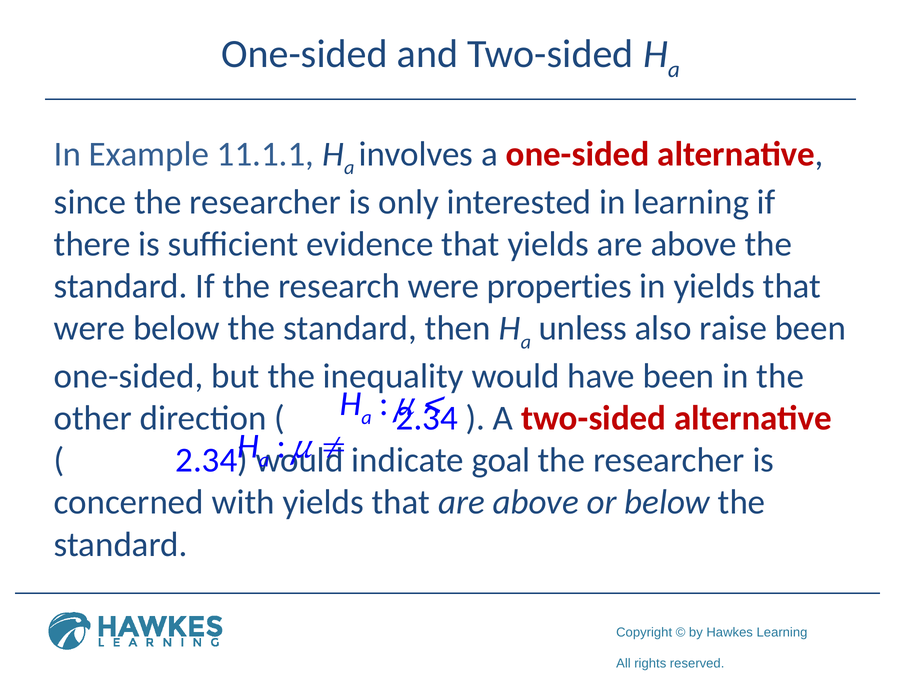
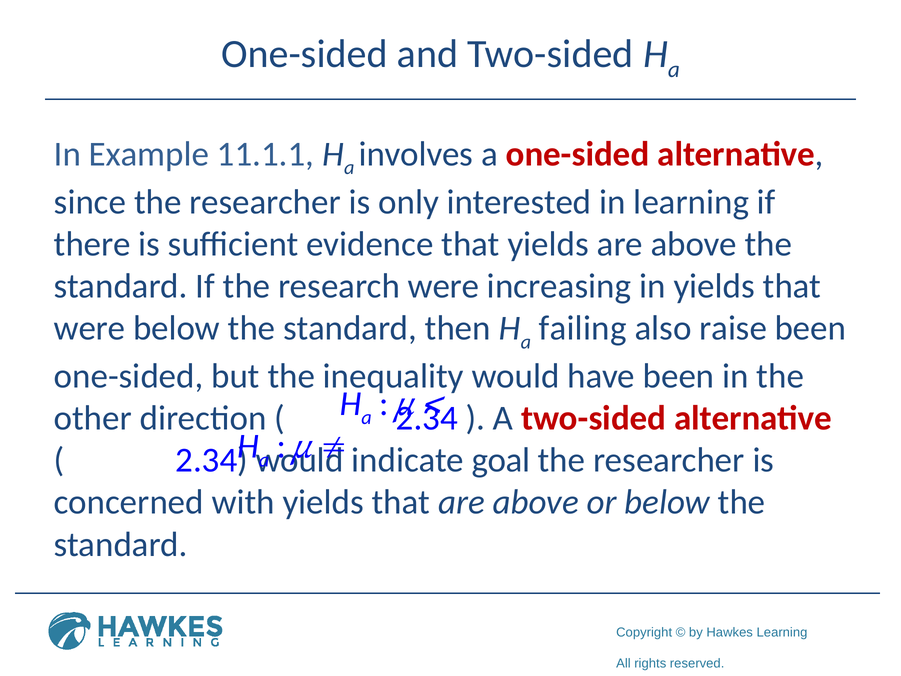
properties: properties -> increasing
unless: unless -> failing
